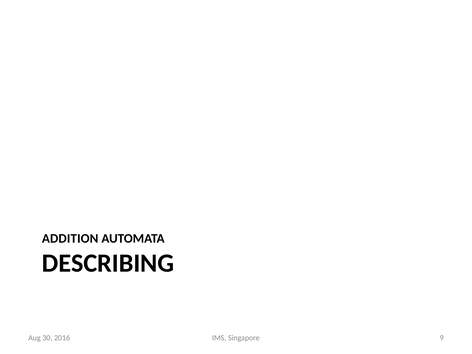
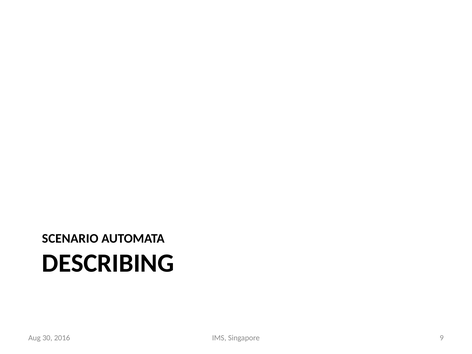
ADDITION: ADDITION -> SCENARIO
